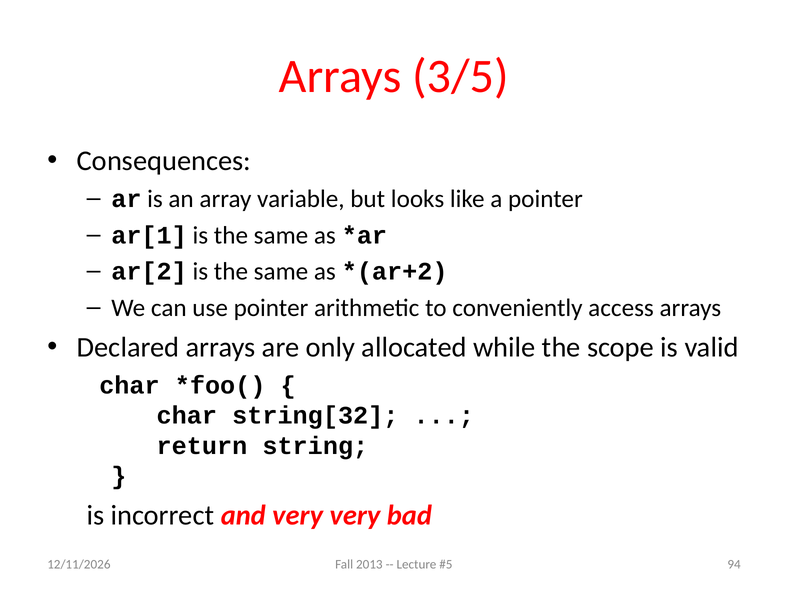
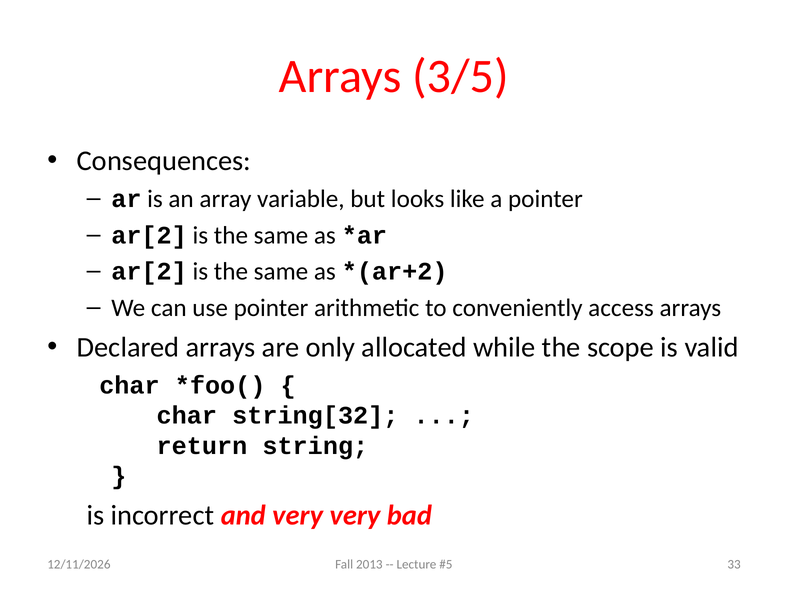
ar[1 at (149, 235): ar[1 -> ar[2
94: 94 -> 33
